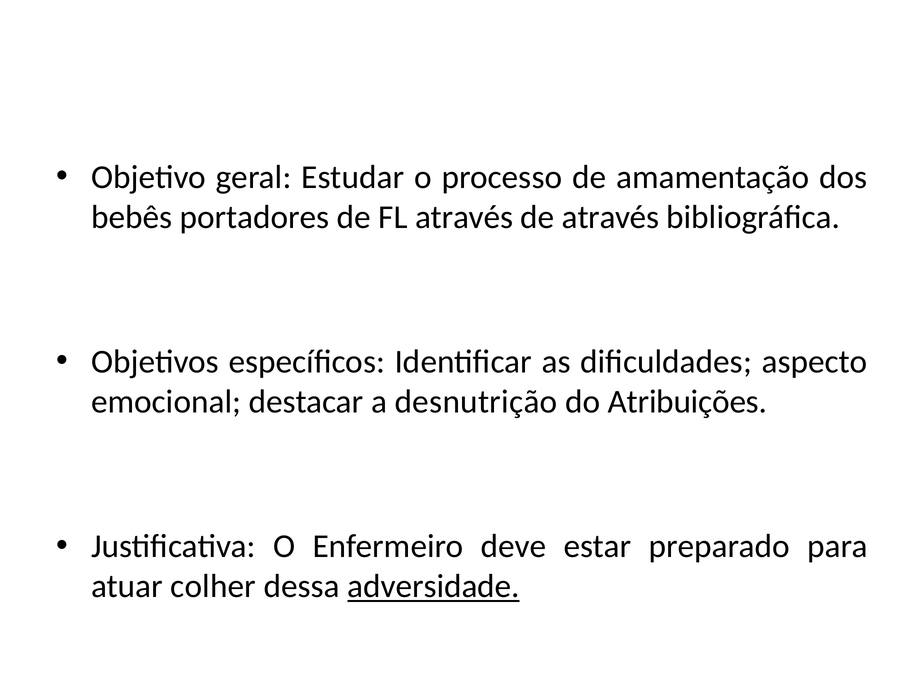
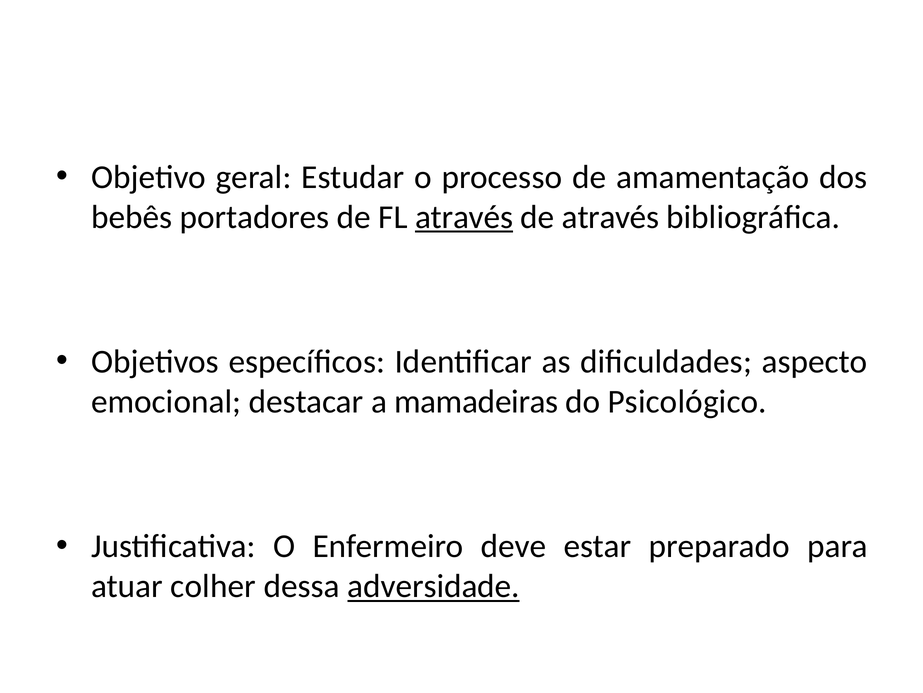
através at (464, 217) underline: none -> present
desnutrição: desnutrição -> mamadeiras
Atribuições: Atribuições -> Psicológico
